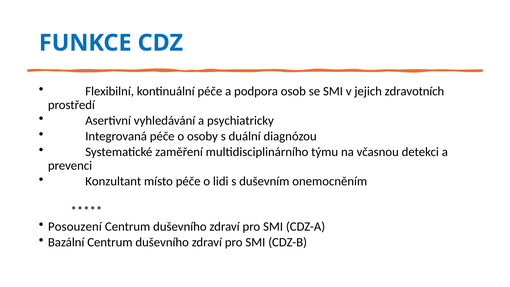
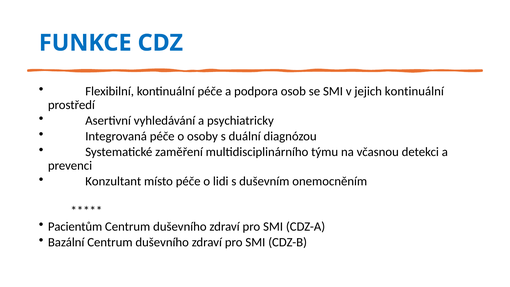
jejich zdravotních: zdravotních -> kontinuální
Posouzení: Posouzení -> Pacientům
